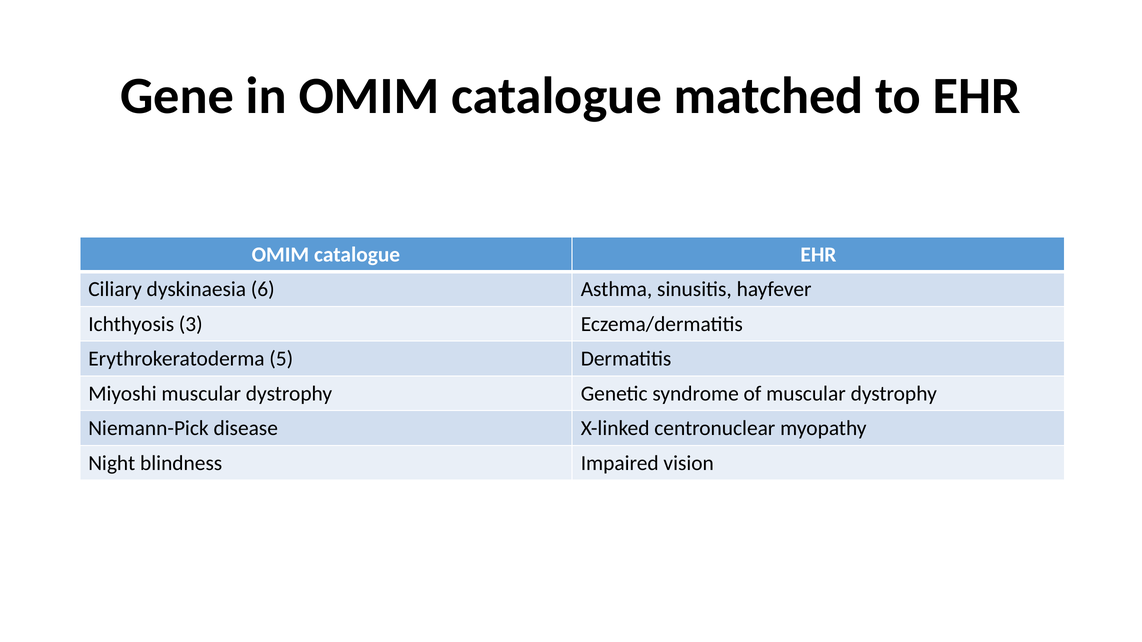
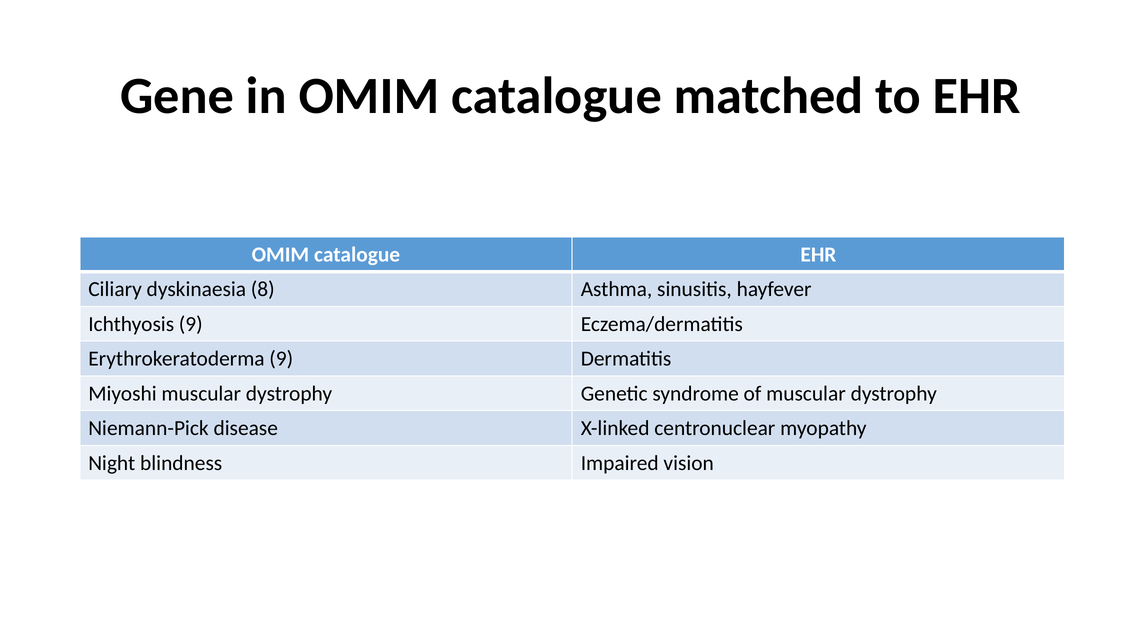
6: 6 -> 8
Ichthyosis 3: 3 -> 9
Erythrokeratoderma 5: 5 -> 9
